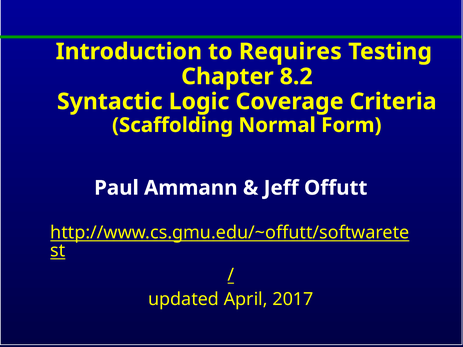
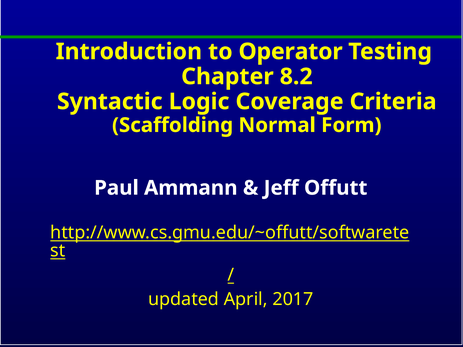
Requires: Requires -> Operator
